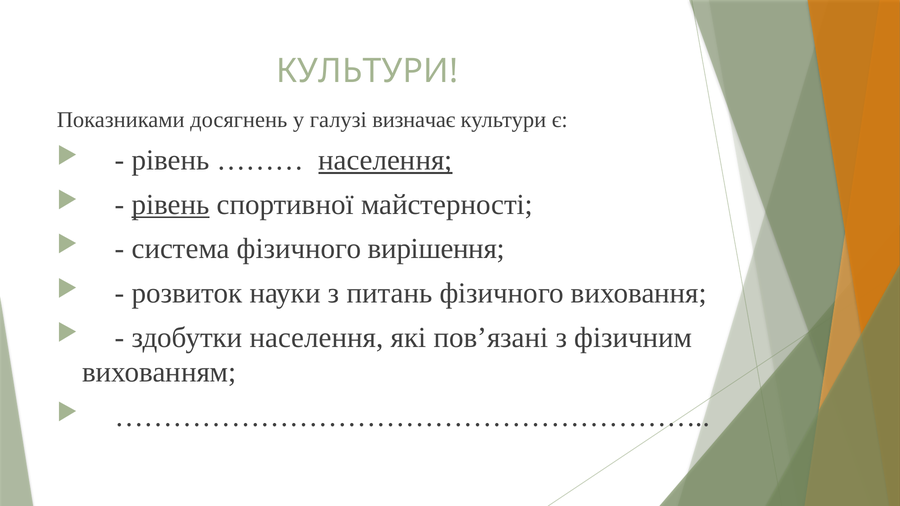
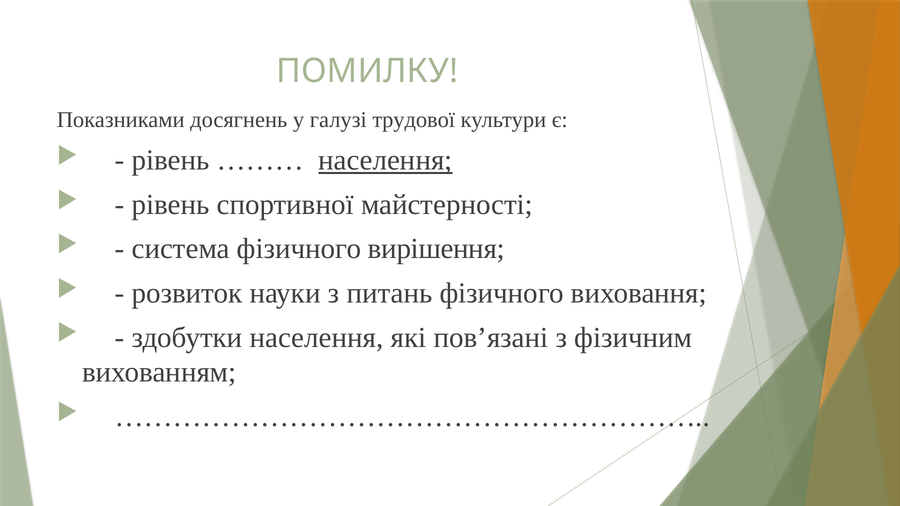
КУЛЬТУРИ at (367, 71): КУЛЬТУРИ -> ПОМИЛКУ
визначає: визначає -> трудової
рівень at (171, 205) underline: present -> none
